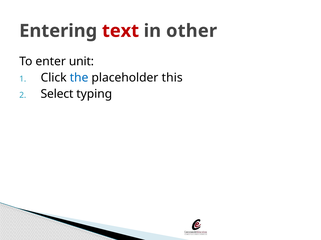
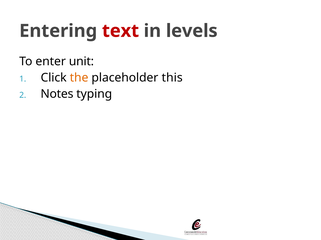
other: other -> levels
the colour: blue -> orange
Select: Select -> Notes
